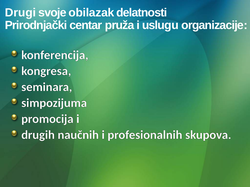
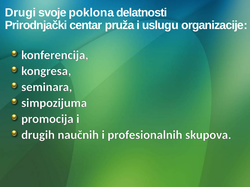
obilazak: obilazak -> poklona
